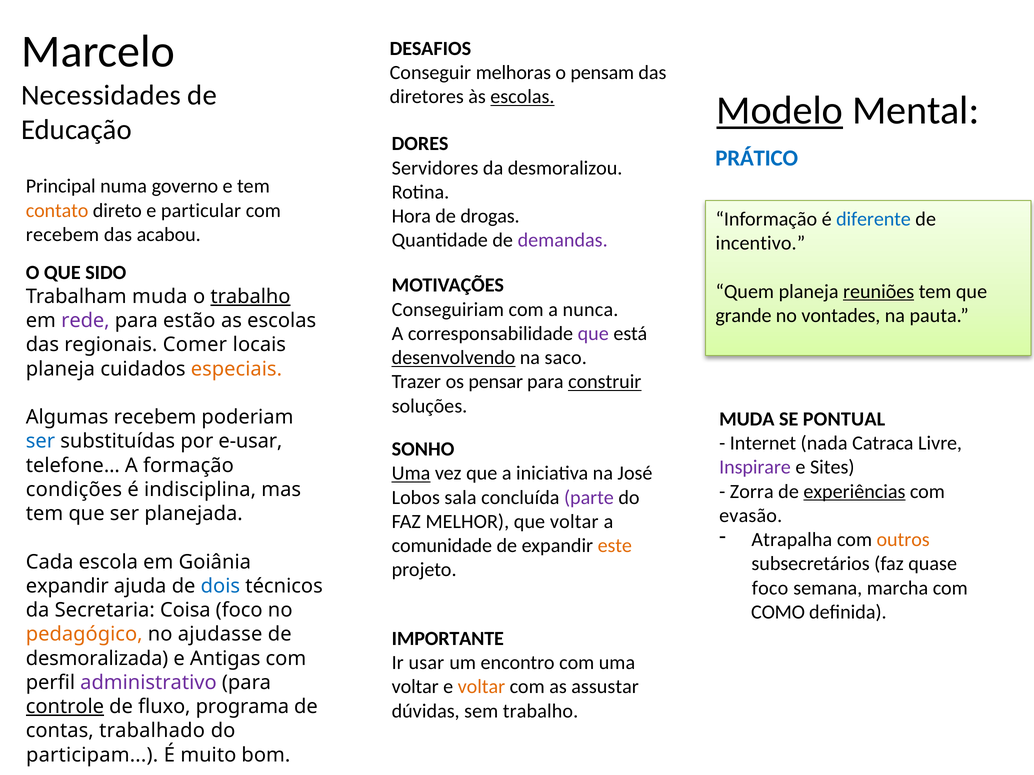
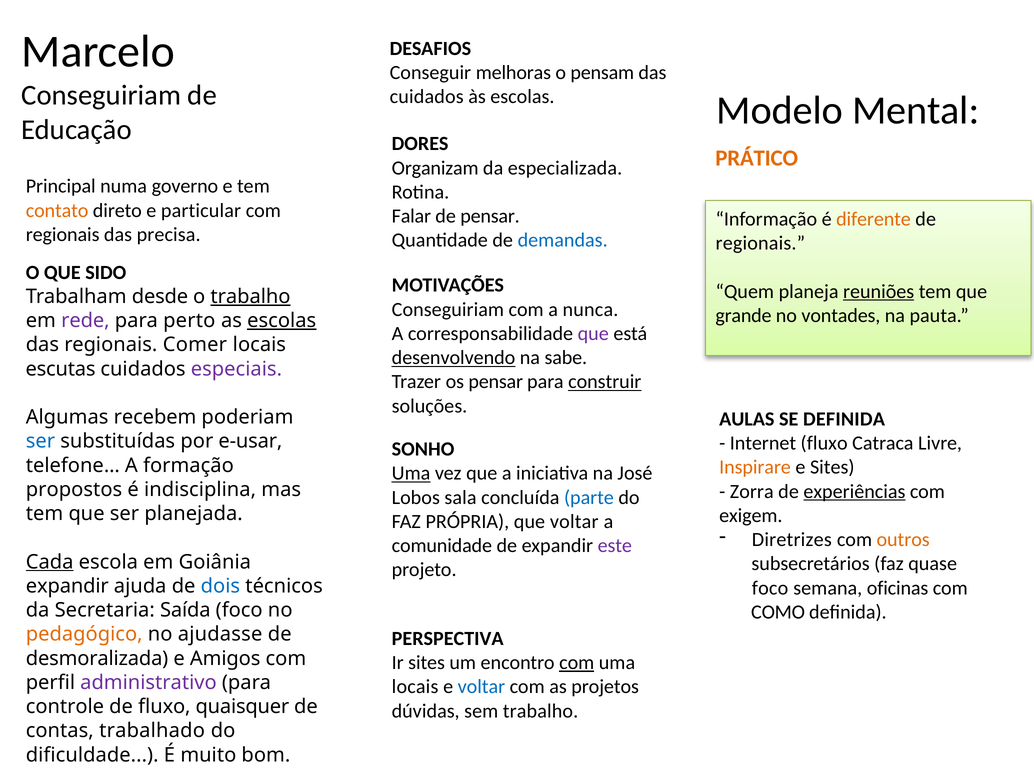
Necessidades at (101, 95): Necessidades -> Conseguiriam
diretores at (427, 97): diretores -> cuidados
escolas at (522, 97) underline: present -> none
Modelo underline: present -> none
PRÁTICO colour: blue -> orange
Servidores: Servidores -> Organizam
desmoralizou: desmoralizou -> especializada
Hora: Hora -> Falar
de drogas: drogas -> pensar
diferente colour: blue -> orange
recebem at (62, 235): recebem -> regionais
acabou: acabou -> precisa
demandas colour: purple -> blue
incentivo at (760, 243): incentivo -> regionais
Trabalham muda: muda -> desde
estão: estão -> perto
escolas at (282, 321) underline: none -> present
saco: saco -> sabe
planeja at (60, 369): planeja -> escutas
especiais colour: orange -> purple
MUDA at (747, 419): MUDA -> AULAS
SE PONTUAL: PONTUAL -> DEFINIDA
Internet nada: nada -> fluxo
Inspirare colour: purple -> orange
condições: condições -> propostos
parte colour: purple -> blue
evasão: evasão -> exigem
MELHOR: MELHOR -> PRÓPRIA
Atrapalha: Atrapalha -> Diretrizes
este colour: orange -> purple
Cada underline: none -> present
marcha: marcha -> oficinas
Coisa: Coisa -> Saída
IMPORTANTE: IMPORTANTE -> PERSPECTIVA
Antigas: Antigas -> Amigos
Ir usar: usar -> sites
com at (577, 663) underline: none -> present
voltar at (415, 687): voltar -> locais
voltar at (481, 687) colour: orange -> blue
assustar: assustar -> projetos
controle underline: present -> none
programa: programa -> quaisquer
participam: participam -> dificuldade
